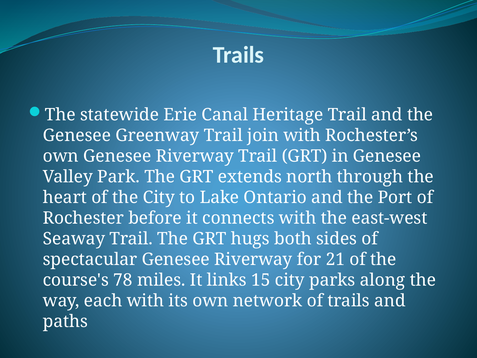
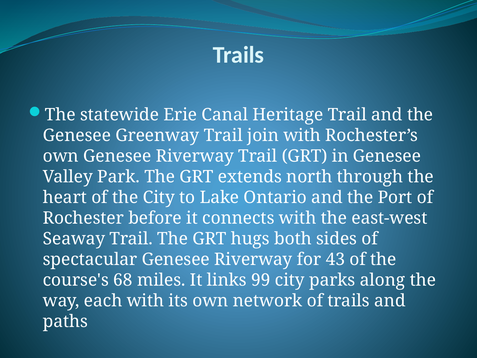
21: 21 -> 43
78: 78 -> 68
15: 15 -> 99
